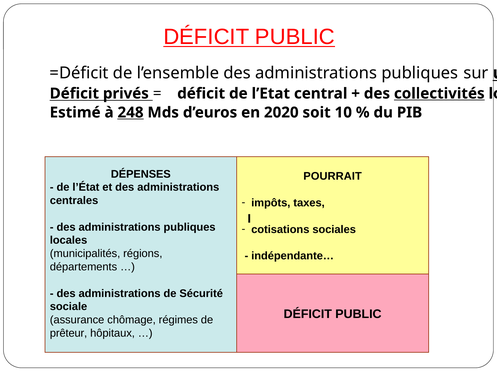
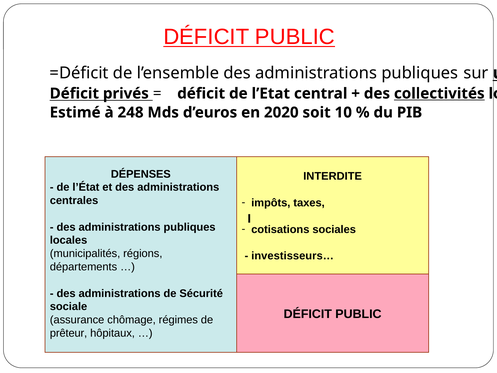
248 underline: present -> none
POURRAIT: POURRAIT -> INTERDITE
indépendante…: indépendante… -> investisseurs…
